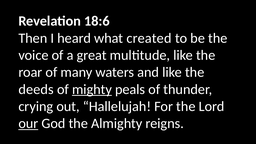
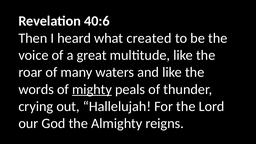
18:6: 18:6 -> 40:6
deeds: deeds -> words
our underline: present -> none
